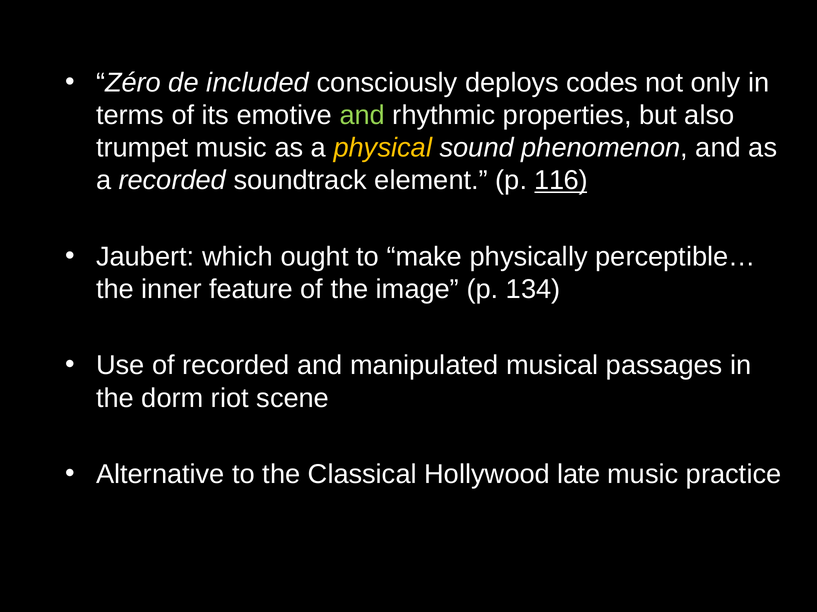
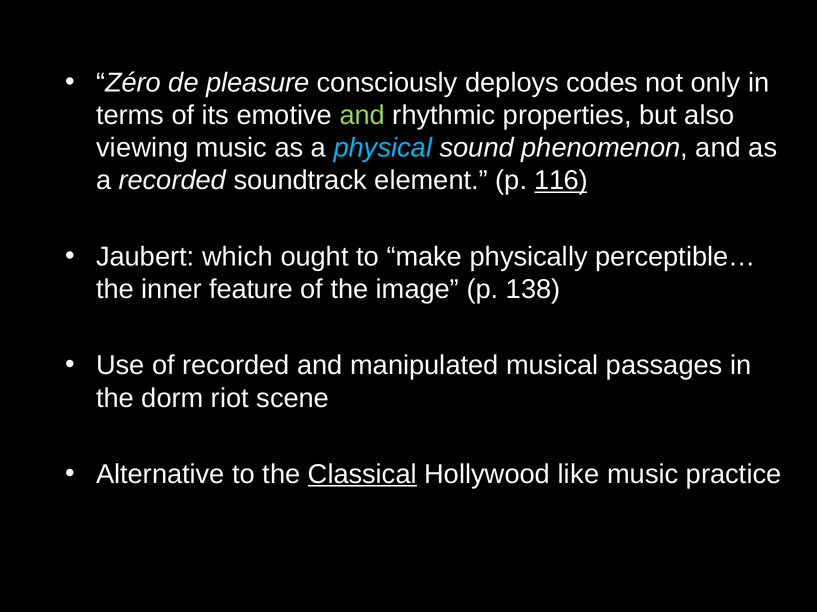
included: included -> pleasure
trumpet: trumpet -> viewing
physical colour: yellow -> light blue
134: 134 -> 138
Classical underline: none -> present
late: late -> like
